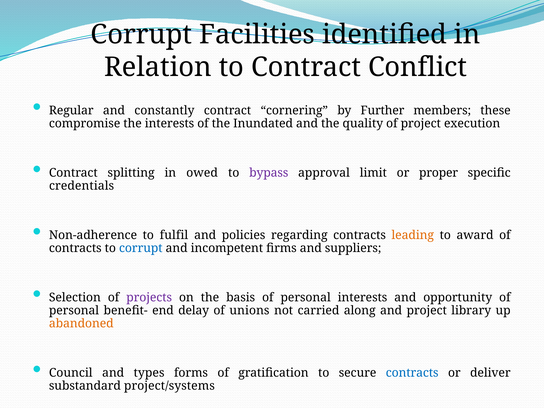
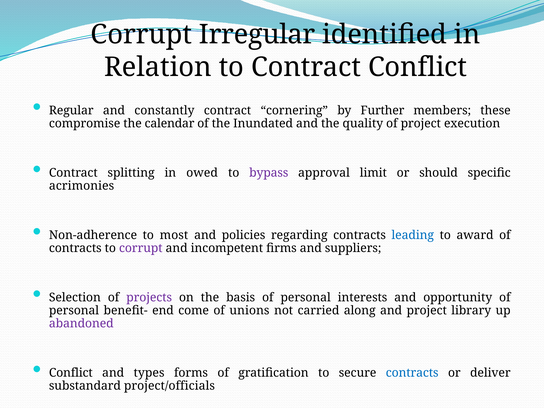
Facilities: Facilities -> Irregular
the interests: interests -> calendar
proper: proper -> should
credentials: credentials -> acrimonies
fulfil: fulfil -> most
leading colour: orange -> blue
corrupt at (141, 248) colour: blue -> purple
delay: delay -> come
abandoned colour: orange -> purple
Council at (71, 373): Council -> Conflict
project/systems: project/systems -> project/officials
